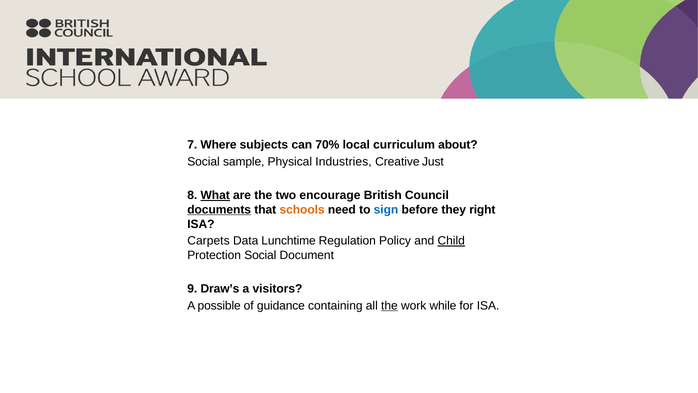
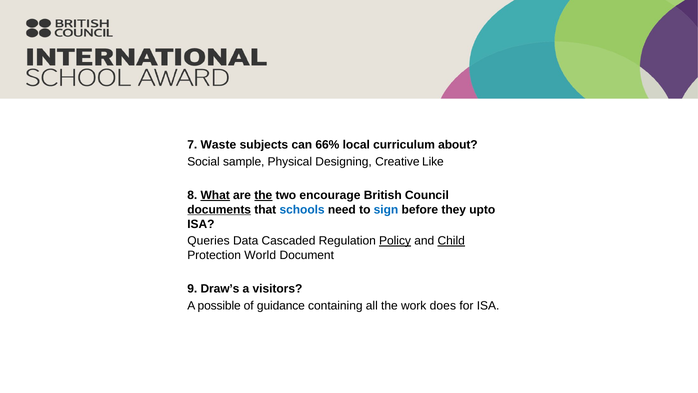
Where: Where -> Waste
70%: 70% -> 66%
Industries: Industries -> Designing
Just: Just -> Like
the at (263, 195) underline: none -> present
schools colour: orange -> blue
right: right -> upto
Carpets: Carpets -> Queries
Lunchtime: Lunchtime -> Cascaded
Policy underline: none -> present
Protection Social: Social -> World
the at (389, 305) underline: present -> none
while: while -> does
